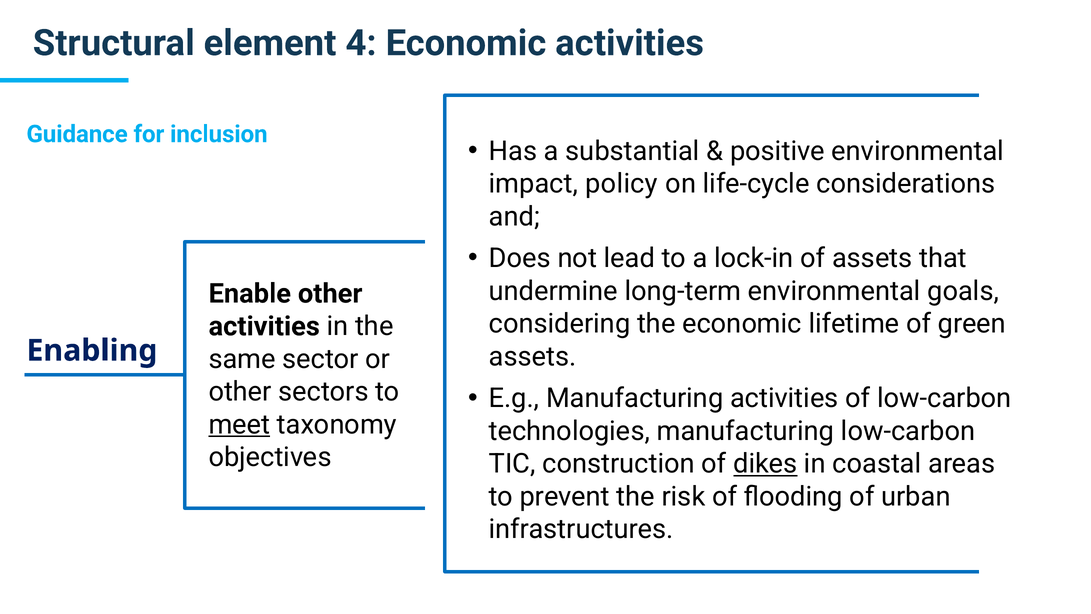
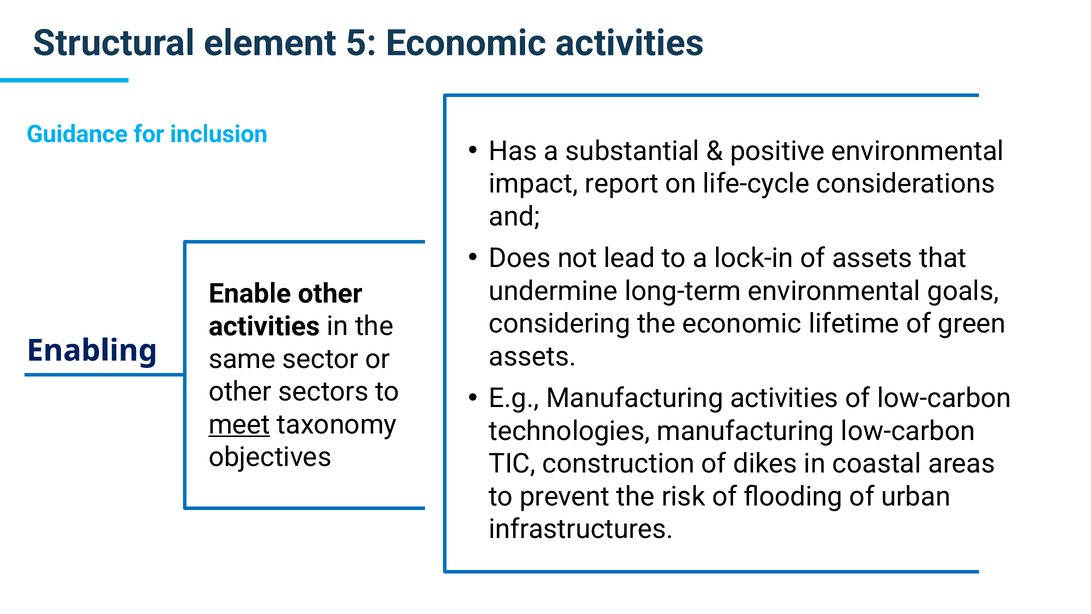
4: 4 -> 5
policy: policy -> report
dikes underline: present -> none
